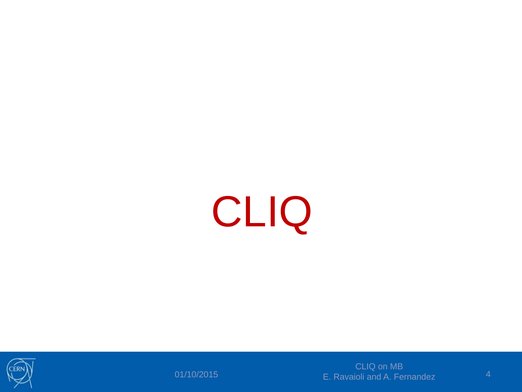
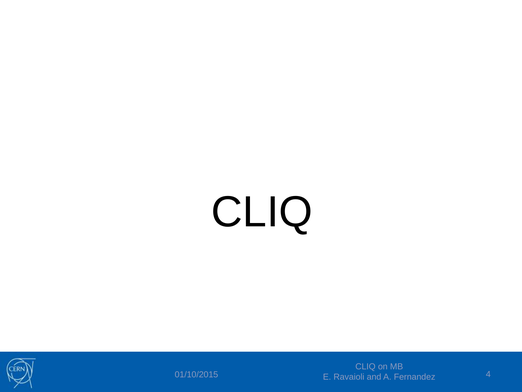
CLIQ at (262, 212) colour: red -> black
